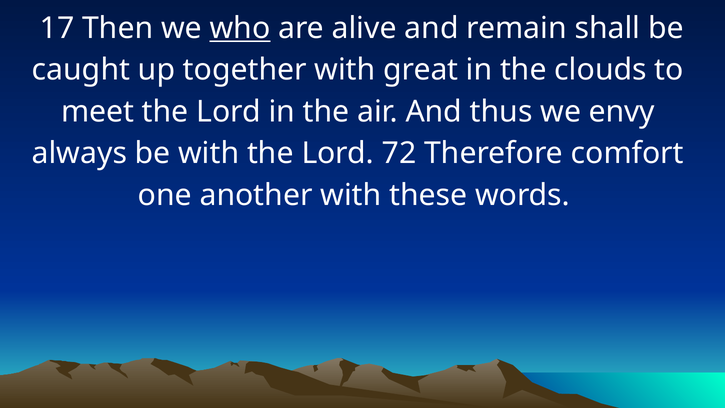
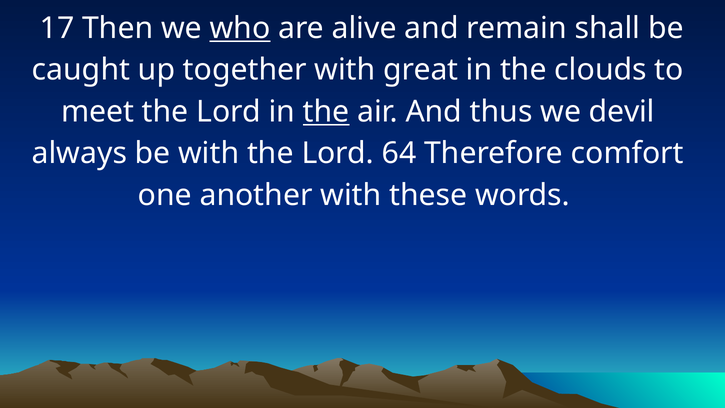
the at (326, 112) underline: none -> present
envy: envy -> devil
72: 72 -> 64
